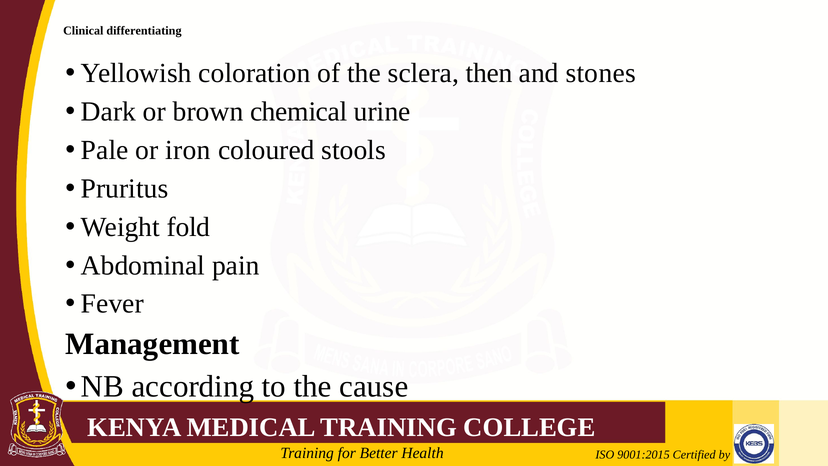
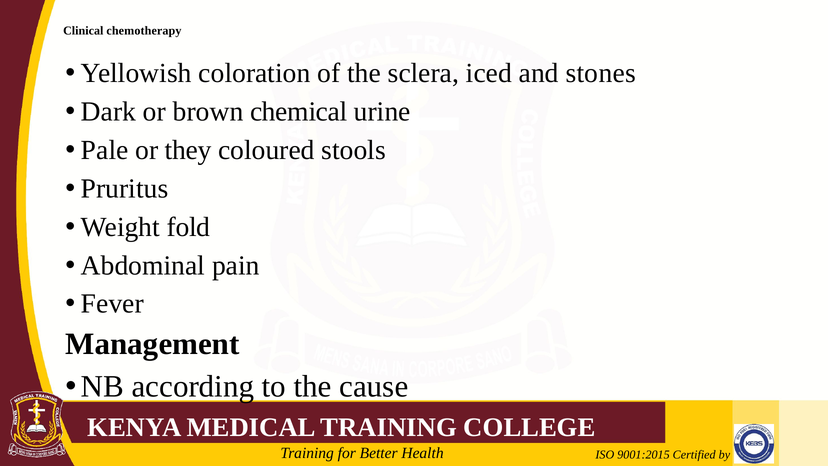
differentiating: differentiating -> chemotherapy
then: then -> iced
iron: iron -> they
